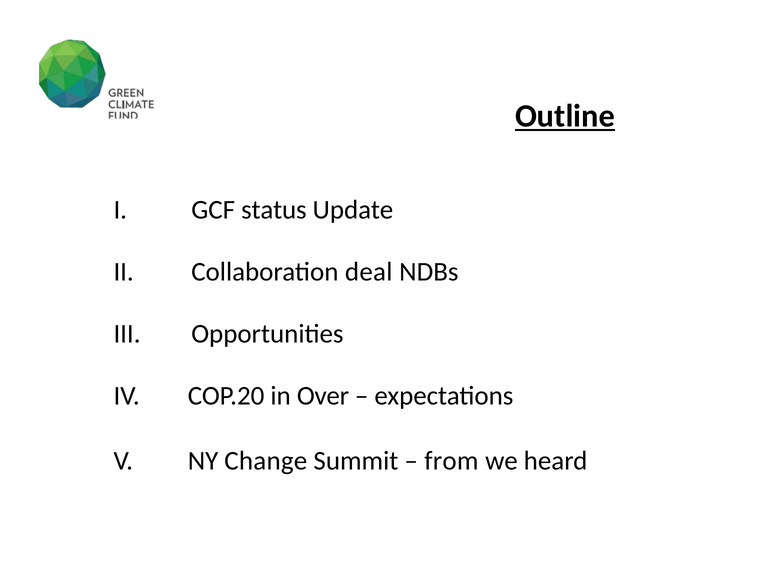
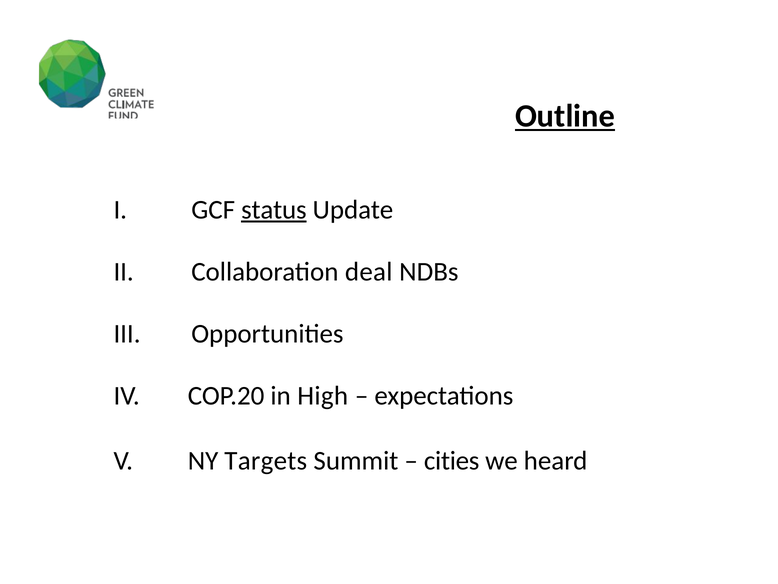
status underline: none -> present
Over: Over -> High
Change: Change -> Targets
from: from -> cities
